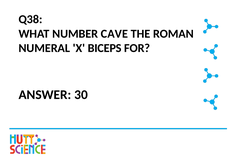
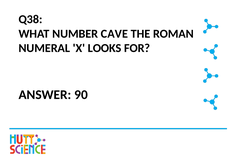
BICEPS: BICEPS -> LOOKS
30: 30 -> 90
